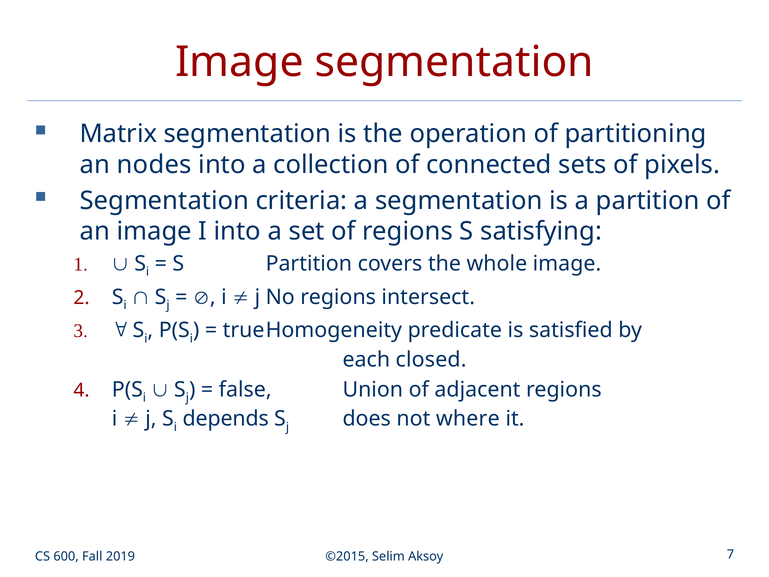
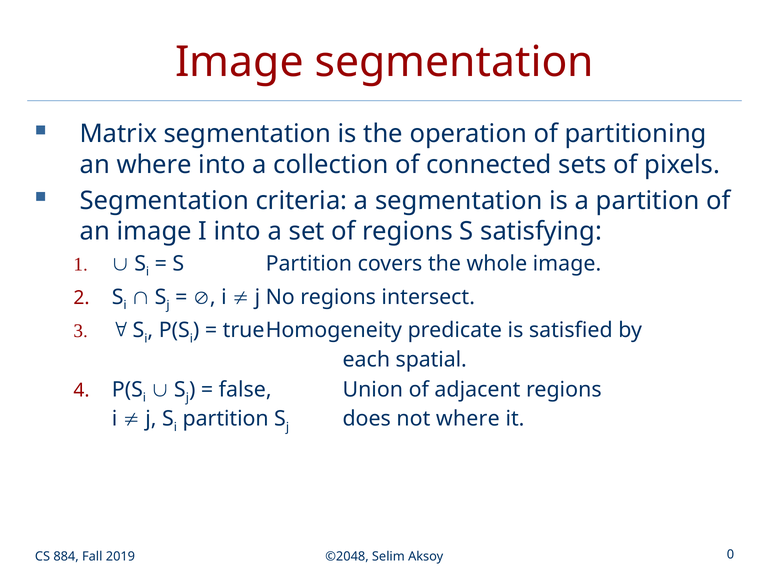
an nodes: nodes -> where
closed: closed -> spatial
i depends: depends -> partition
600: 600 -> 884
©2015: ©2015 -> ©2048
7: 7 -> 0
